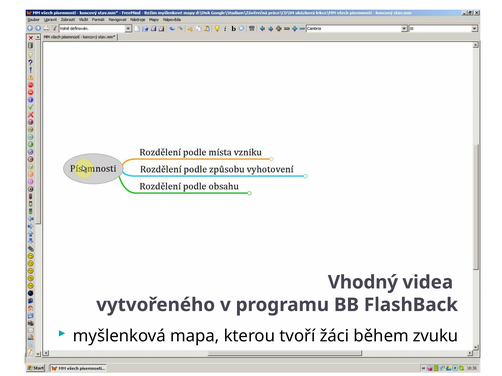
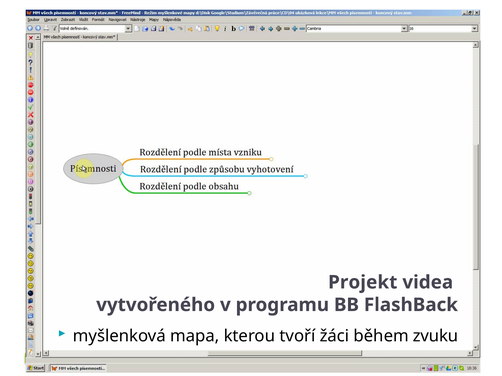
Vhodný: Vhodný -> Projekt
